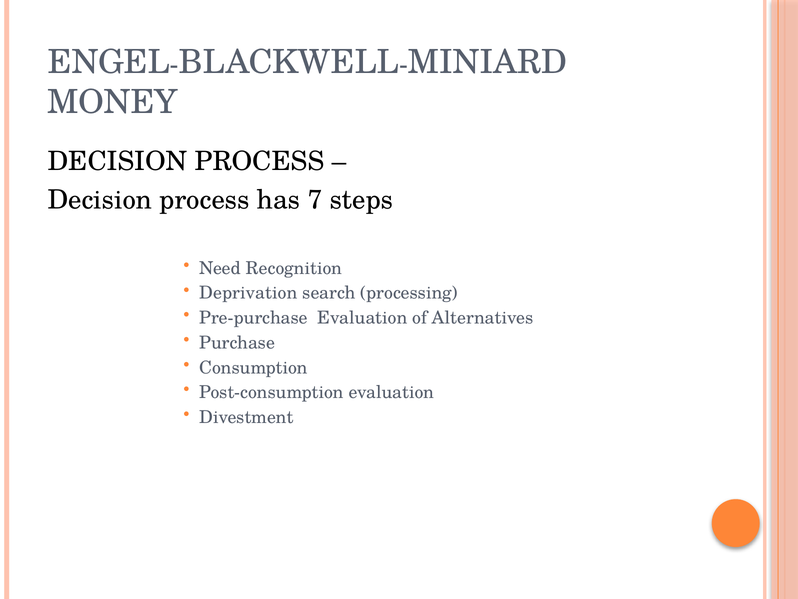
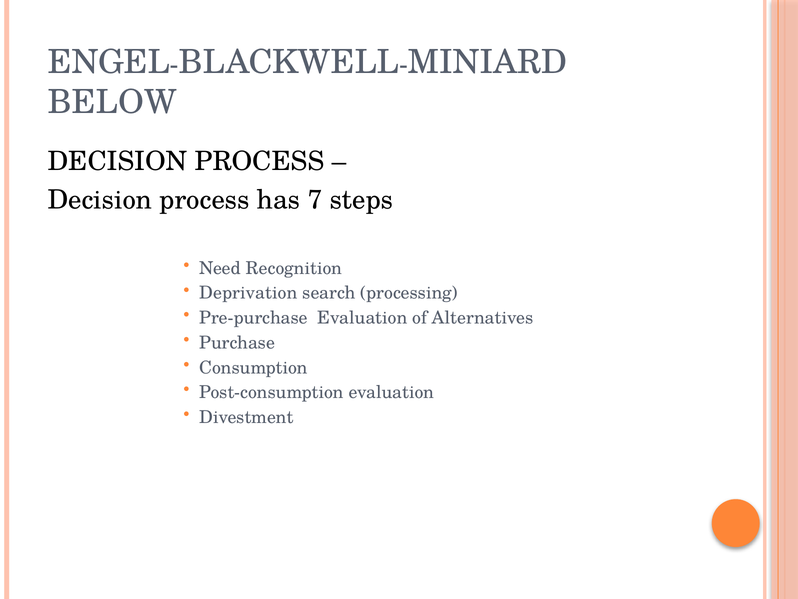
MONEY: MONEY -> BELOW
